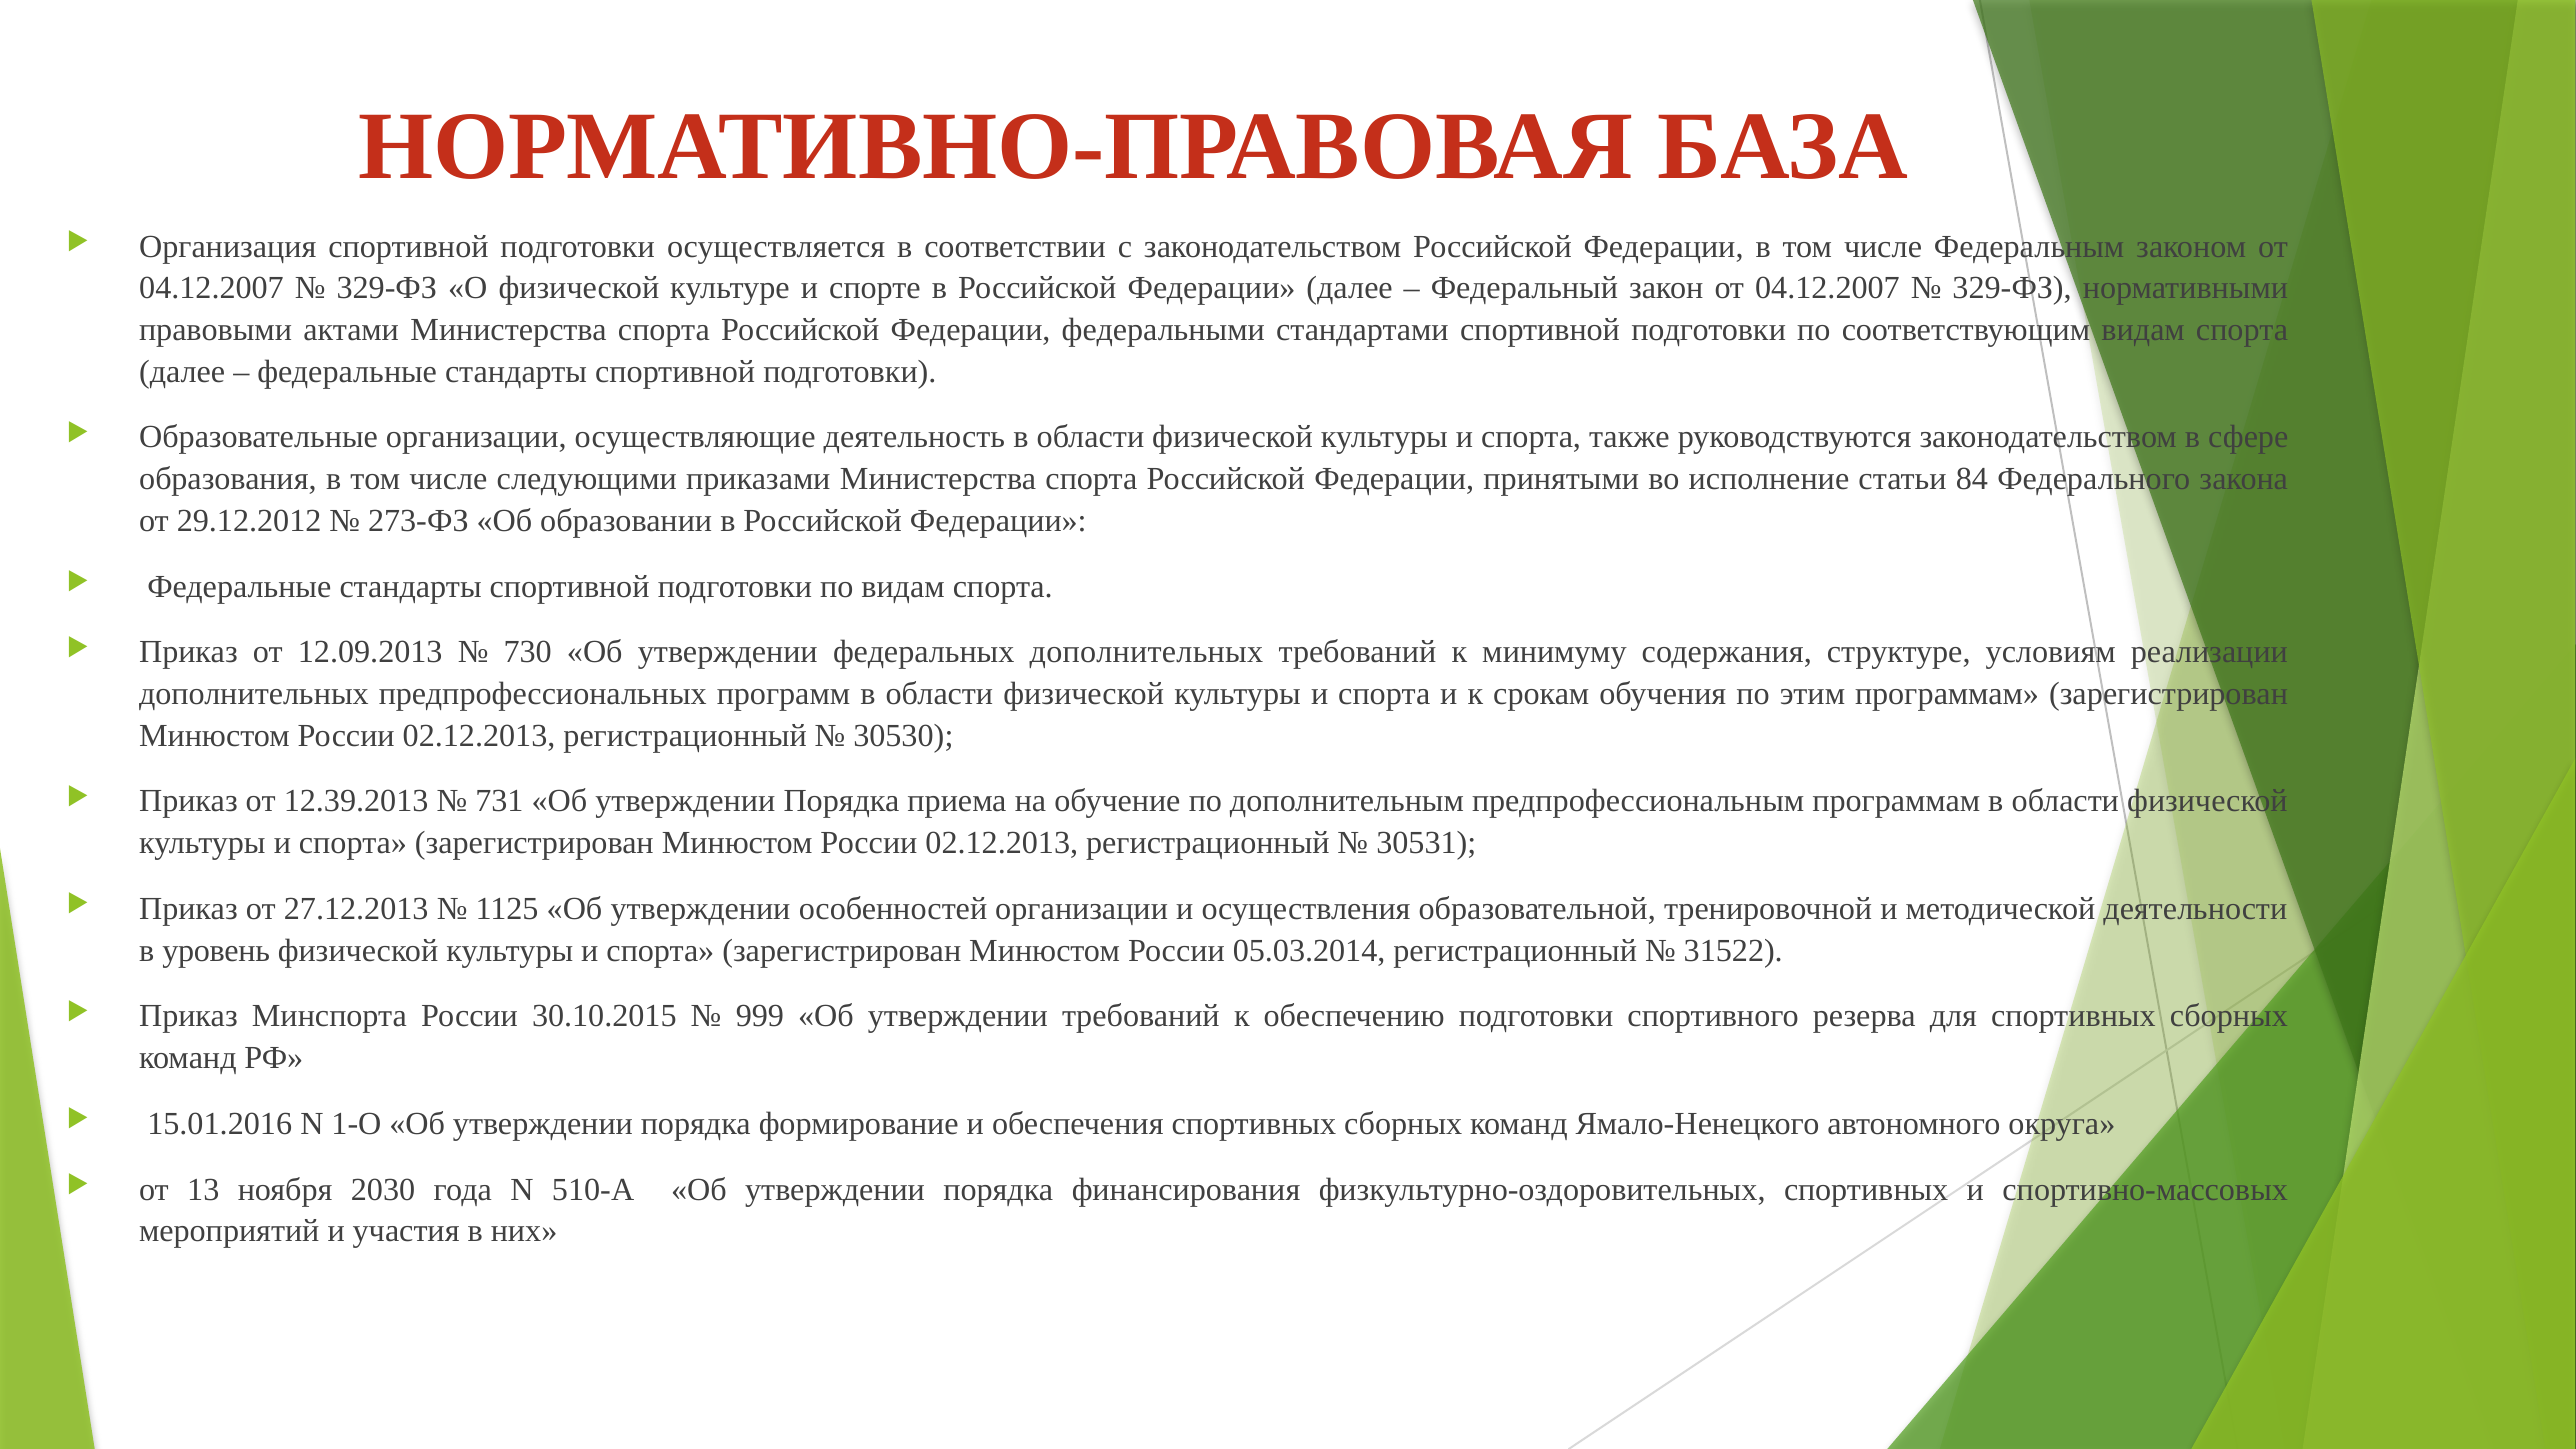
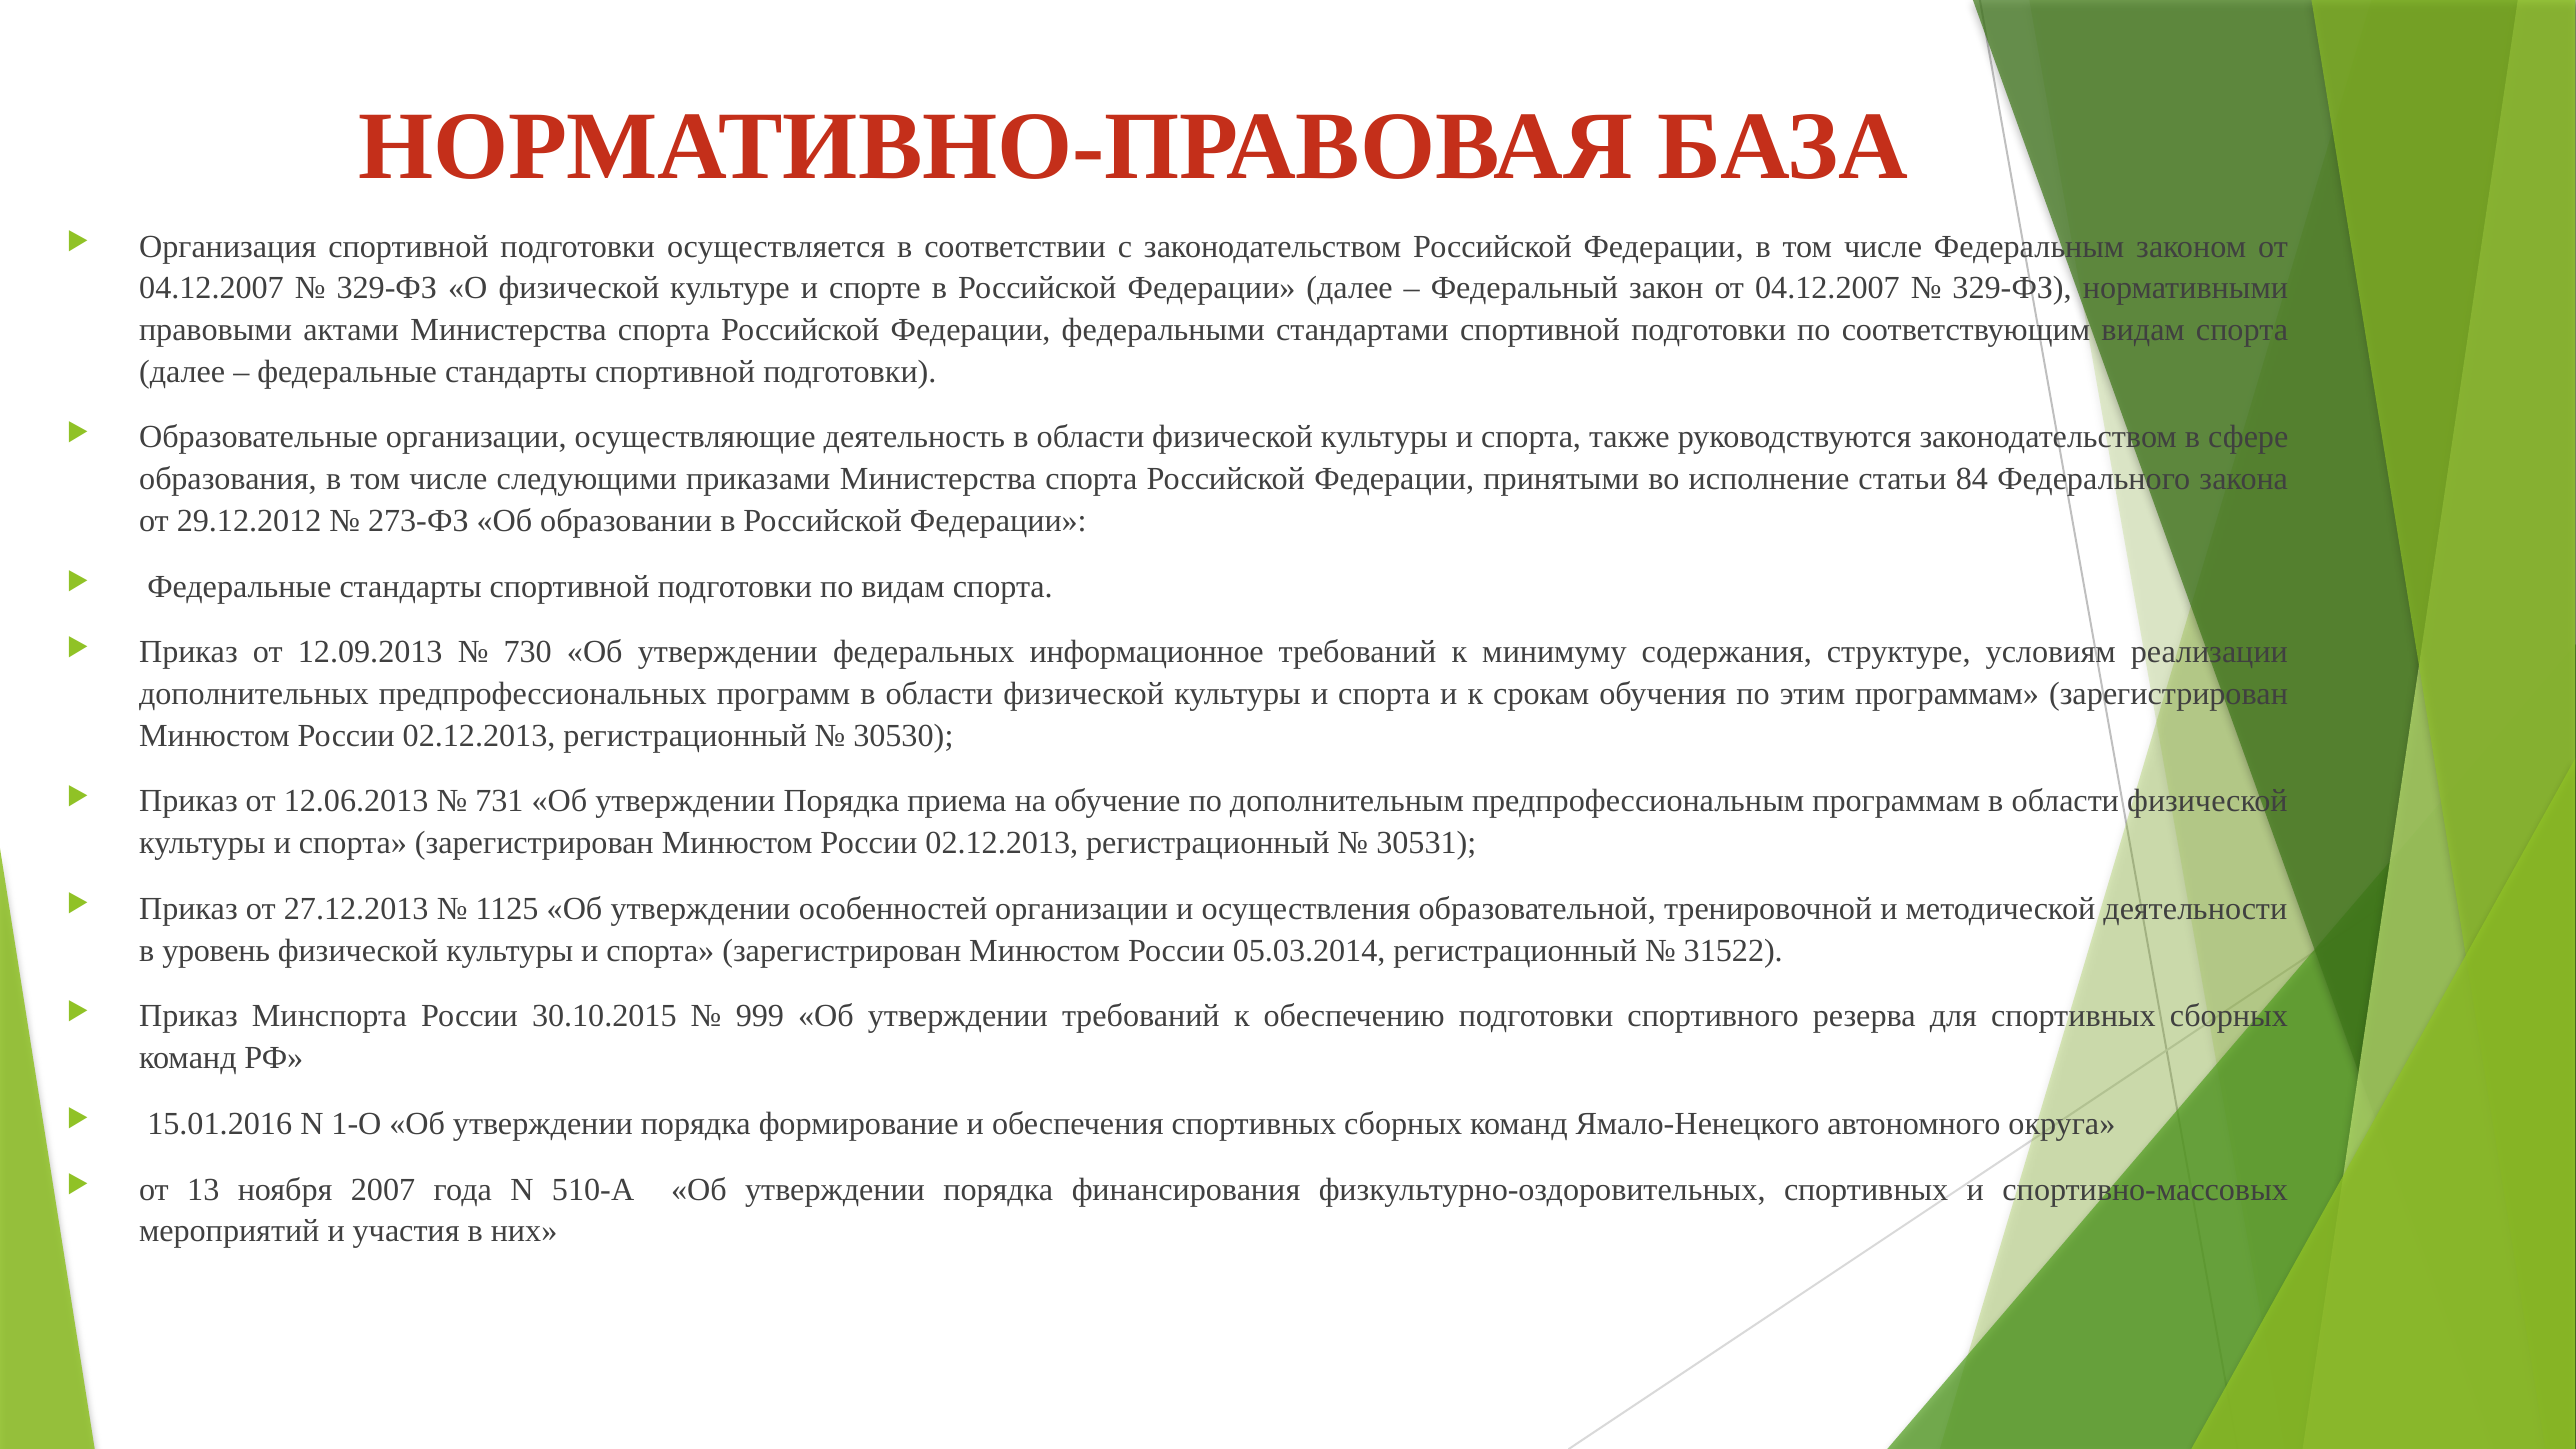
федеральных дополнительных: дополнительных -> информационное
12.39.2013: 12.39.2013 -> 12.06.2013
2030: 2030 -> 2007
